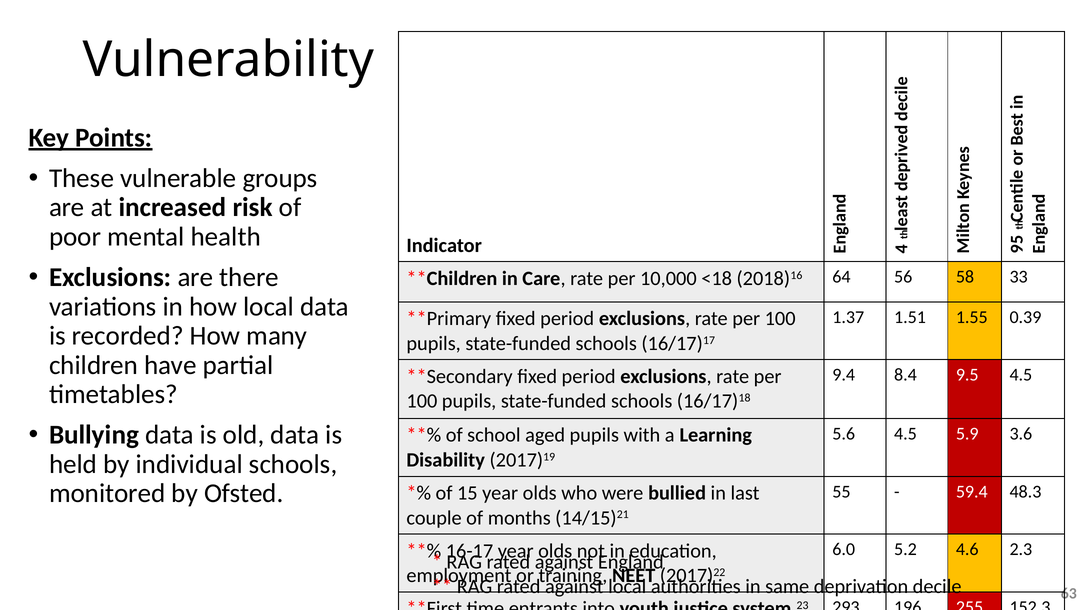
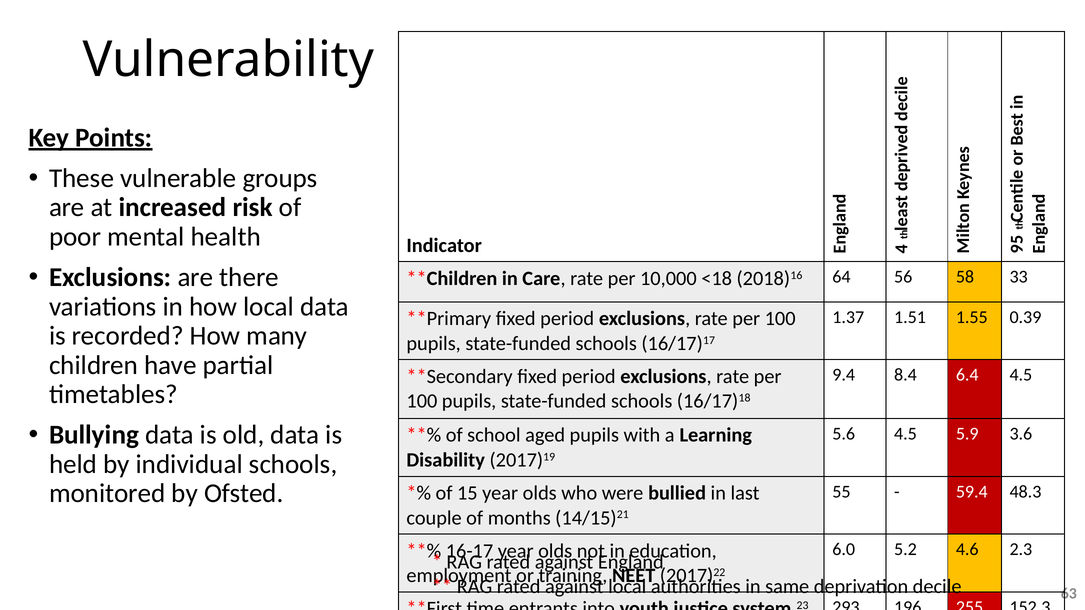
9.5: 9.5 -> 6.4
